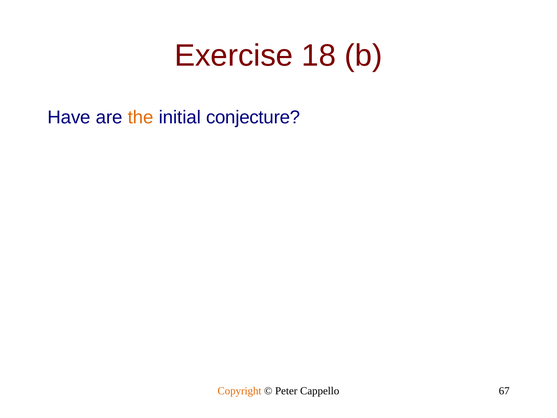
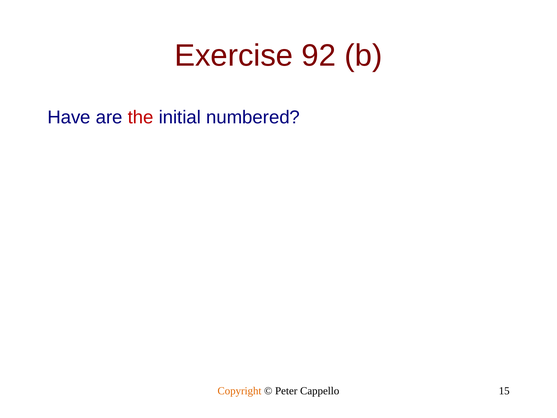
18: 18 -> 92
the colour: orange -> red
conjecture: conjecture -> numbered
67: 67 -> 15
